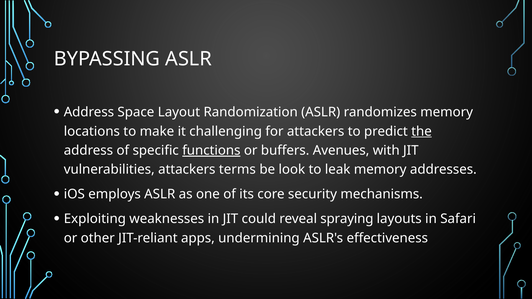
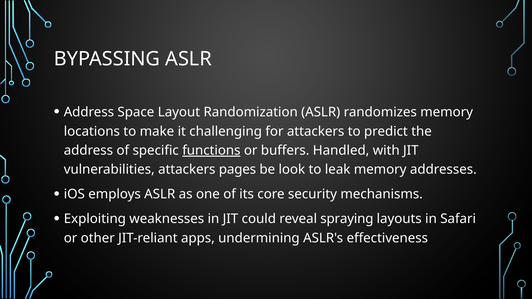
the underline: present -> none
Avenues: Avenues -> Handled
terms: terms -> pages
